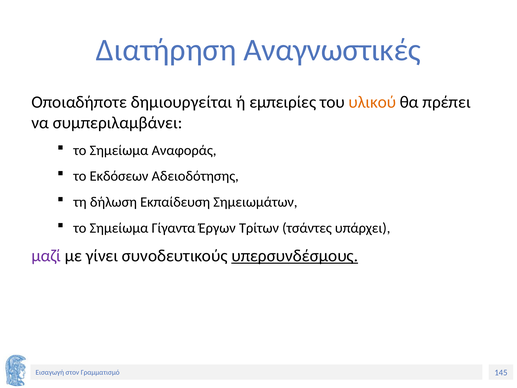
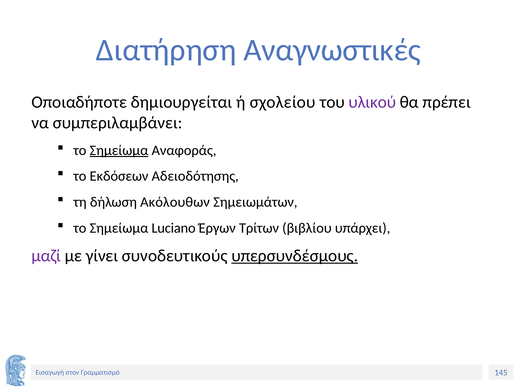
εμπειρίες: εμπειρίες -> σχολείου
υλικού colour: orange -> purple
Σημείωμα at (119, 150) underline: none -> present
Εκπαίδευση: Εκπαίδευση -> Ακόλουθων
Γίγαντα: Γίγαντα -> Luciano
τσάντες: τσάντες -> βιβλίου
